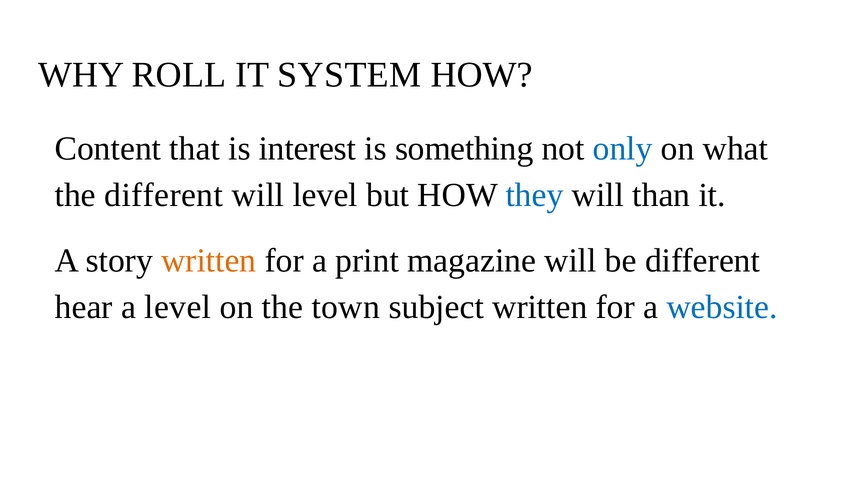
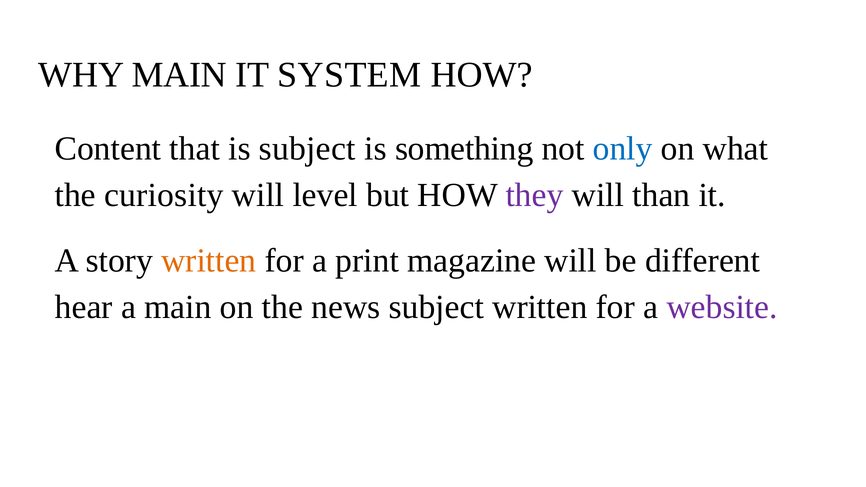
WHY ROLL: ROLL -> MAIN
is interest: interest -> subject
the different: different -> curiosity
they colour: blue -> purple
a level: level -> main
town: town -> news
website colour: blue -> purple
